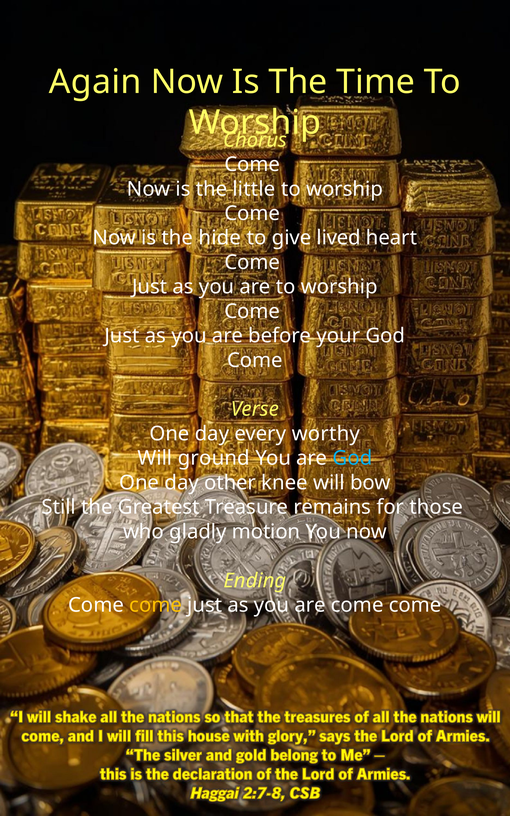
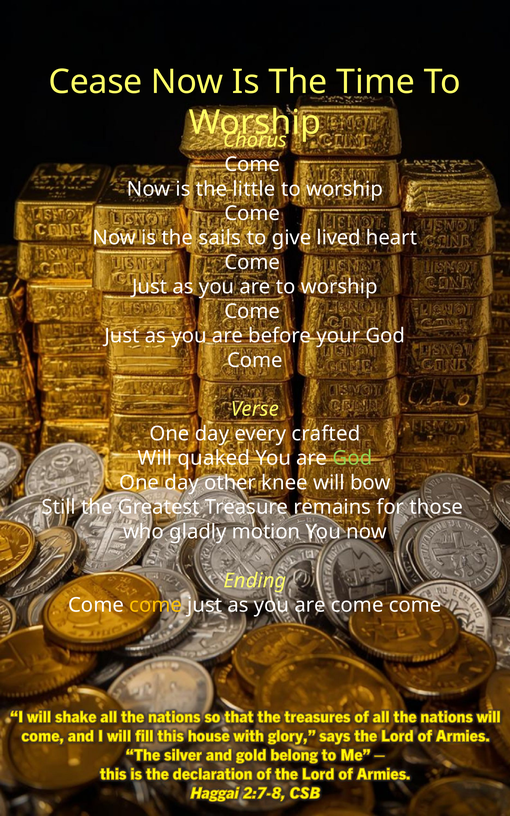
Again: Again -> Cease
hide: hide -> sails
worthy: worthy -> crafted
ground: ground -> quaked
God at (352, 458) colour: light blue -> light green
